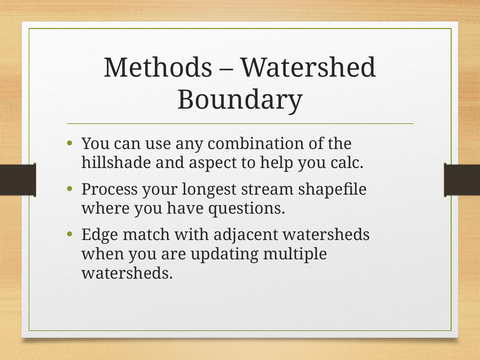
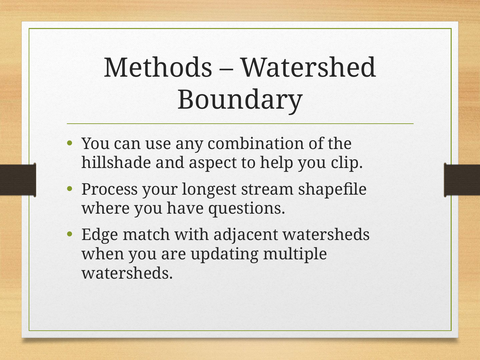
calc: calc -> clip
